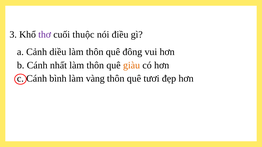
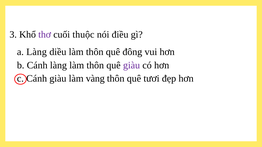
a Cảnh: Cảnh -> Làng
Cánh nhất: nhất -> làng
giàu at (132, 65) colour: orange -> purple
Cánh bình: bình -> giàu
